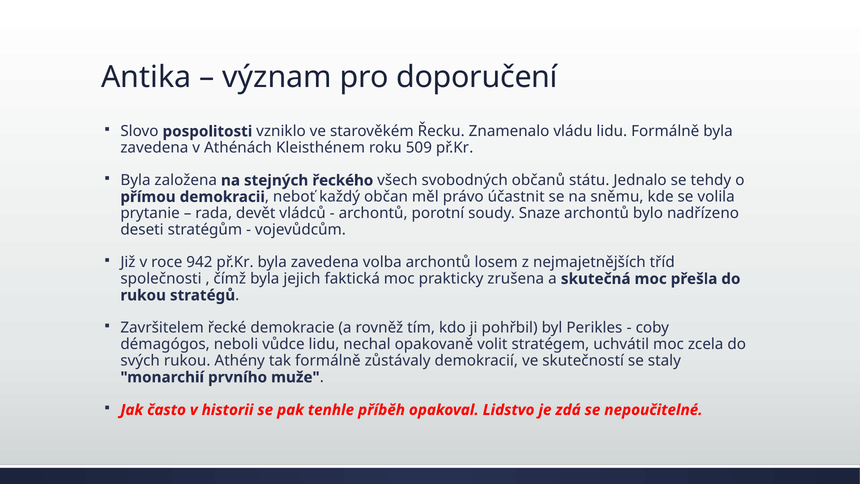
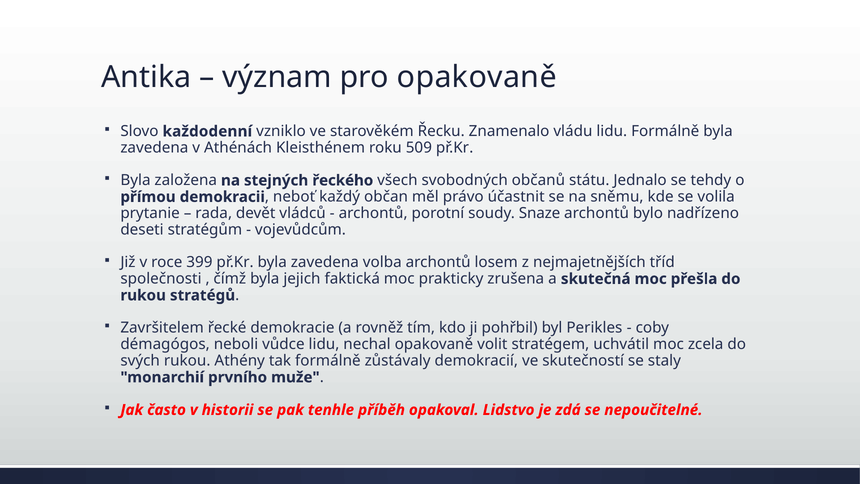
pro doporučení: doporučení -> opakovaně
pospolitosti: pospolitosti -> každodenní
942: 942 -> 399
